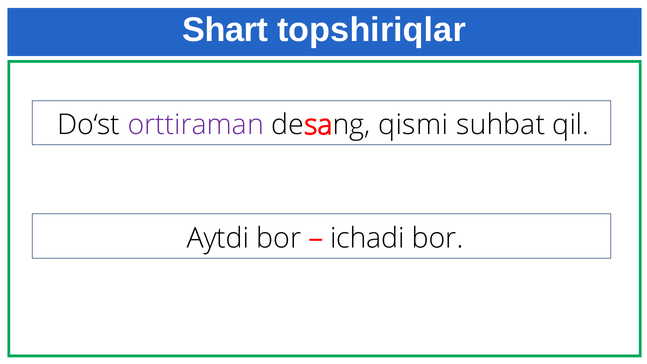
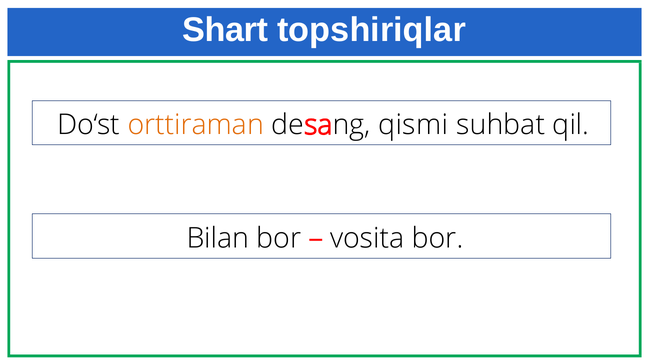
orttiraman colour: purple -> orange
Aytdi: Aytdi -> Bilan
ichadi: ichadi -> vosita
